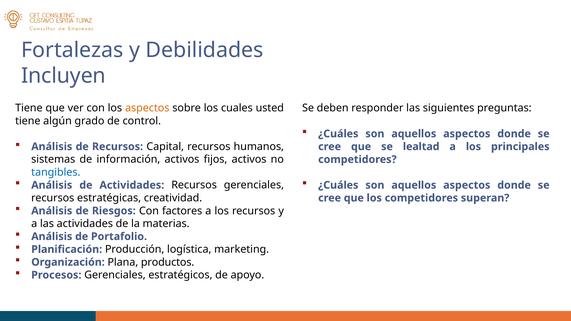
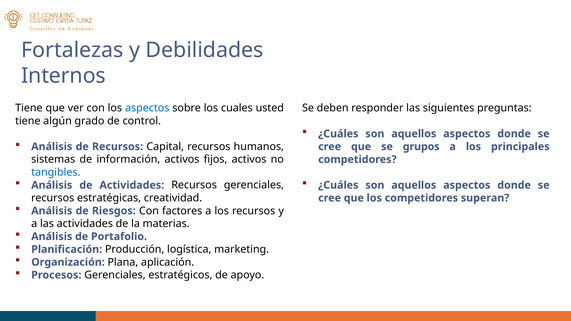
Incluyen: Incluyen -> Internos
aspectos at (147, 108) colour: orange -> blue
lealtad: lealtad -> grupos
productos: productos -> aplicación
